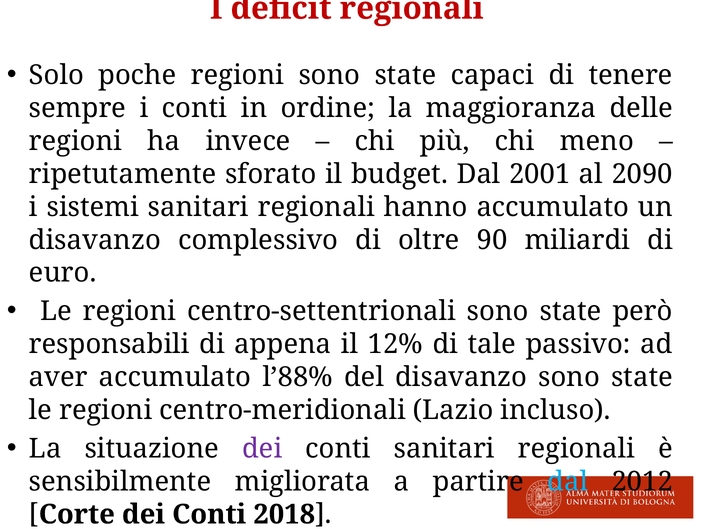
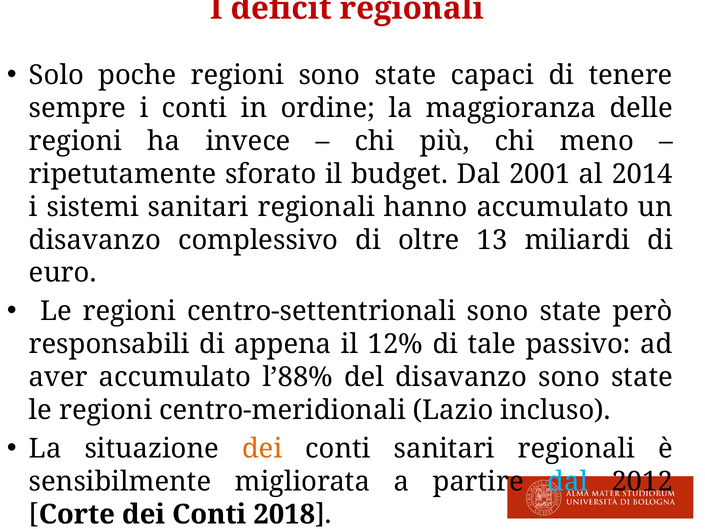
2090: 2090 -> 2014
90: 90 -> 13
dei at (262, 448) colour: purple -> orange
